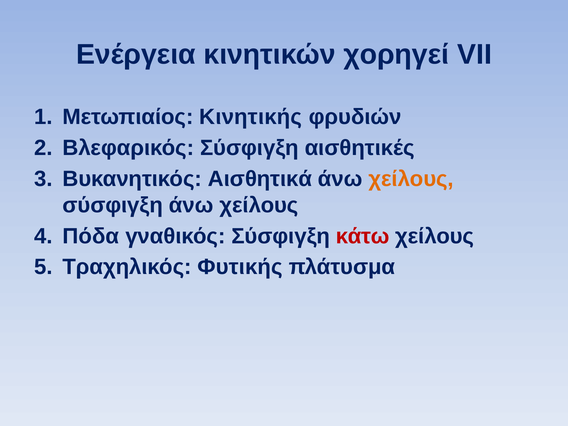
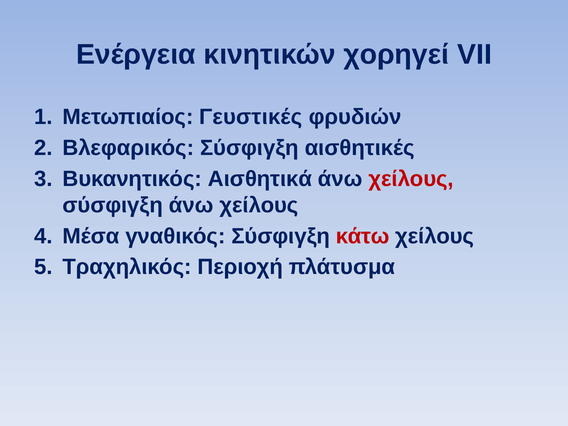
Κινητικής: Κινητικής -> Γευστικές
χείλους at (411, 179) colour: orange -> red
Πόδα: Πόδα -> Μέσα
Φυτικής: Φυτικής -> Περιοχή
